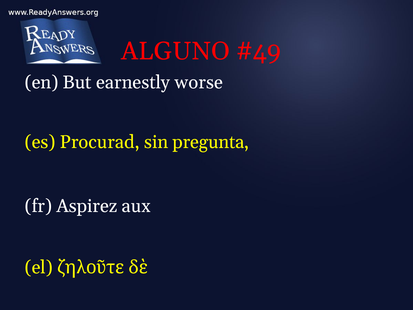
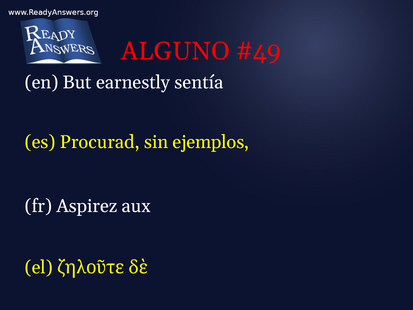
worse: worse -> sentía
pregunta: pregunta -> ejemplos
